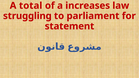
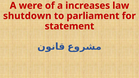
total: total -> were
struggling: struggling -> shutdown
